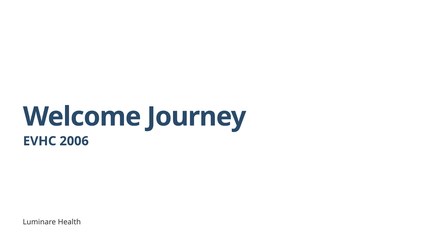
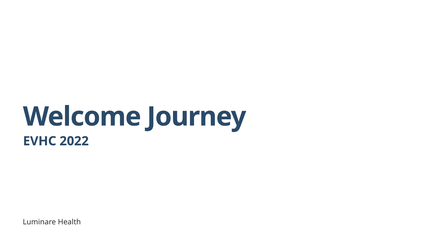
2006: 2006 -> 2022
